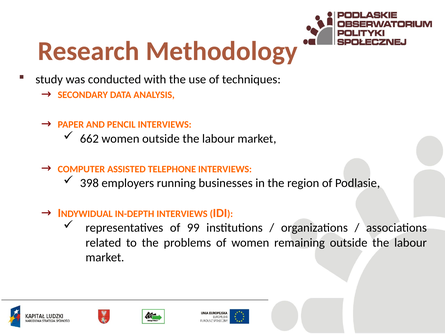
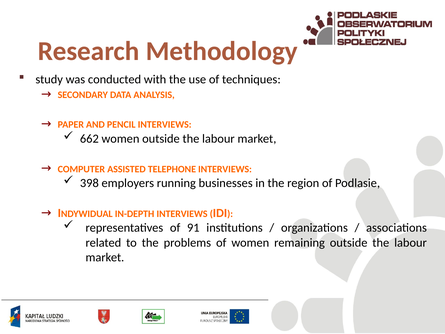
99: 99 -> 91
